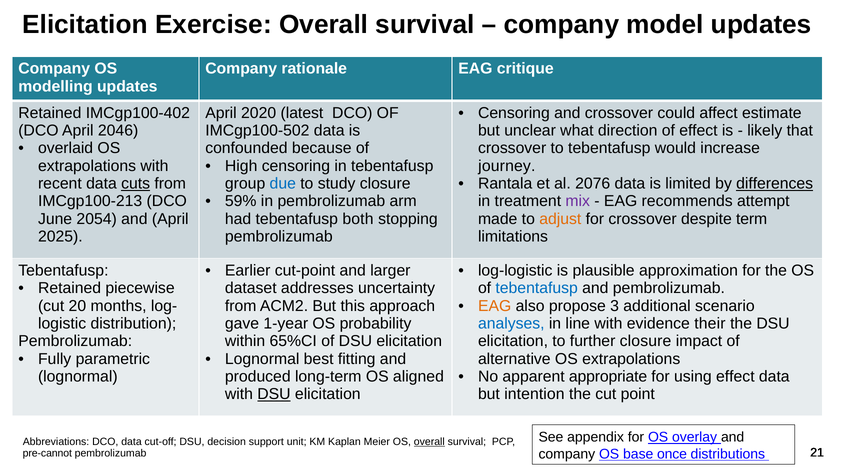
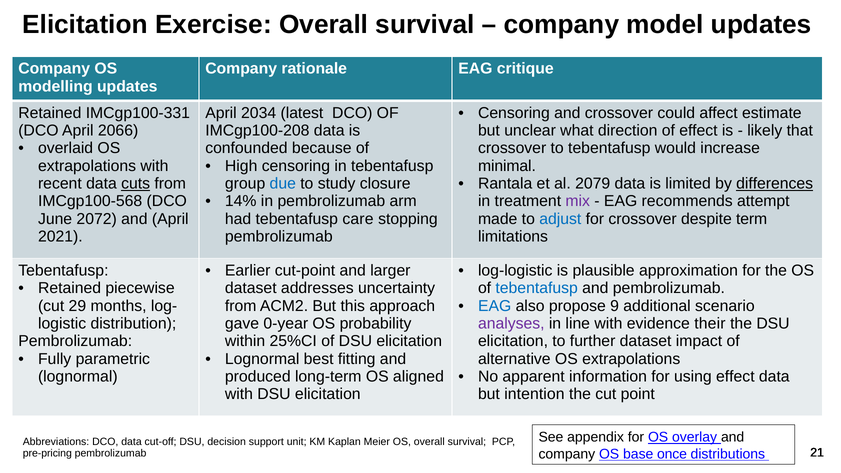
IMCgp100-402: IMCgp100-402 -> IMCgp100-331
2020: 2020 -> 2034
2046: 2046 -> 2066
IMCgp100-502: IMCgp100-502 -> IMCgp100-208
journey: journey -> minimal
2076: 2076 -> 2079
IMCgp100-213: IMCgp100-213 -> IMCgp100-568
59%: 59% -> 14%
2054: 2054 -> 2072
both: both -> care
adjust colour: orange -> blue
2025: 2025 -> 2021
20: 20 -> 29
EAG at (495, 306) colour: orange -> blue
3: 3 -> 9
1-year: 1-year -> 0-year
analyses colour: blue -> purple
65%CI: 65%CI -> 25%CI
further closure: closure -> dataset
appropriate: appropriate -> information
DSU at (274, 394) underline: present -> none
overall at (429, 442) underline: present -> none
pre-cannot: pre-cannot -> pre-pricing
